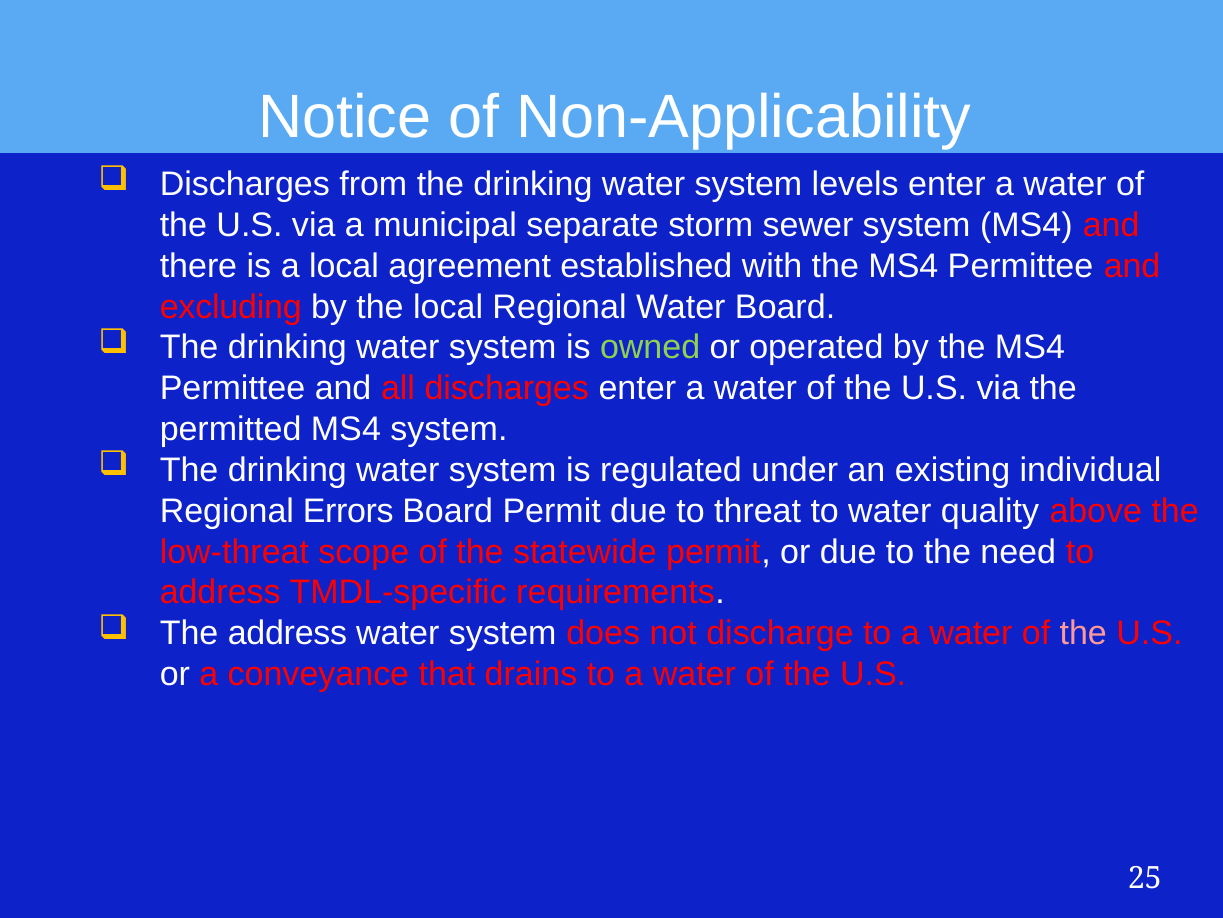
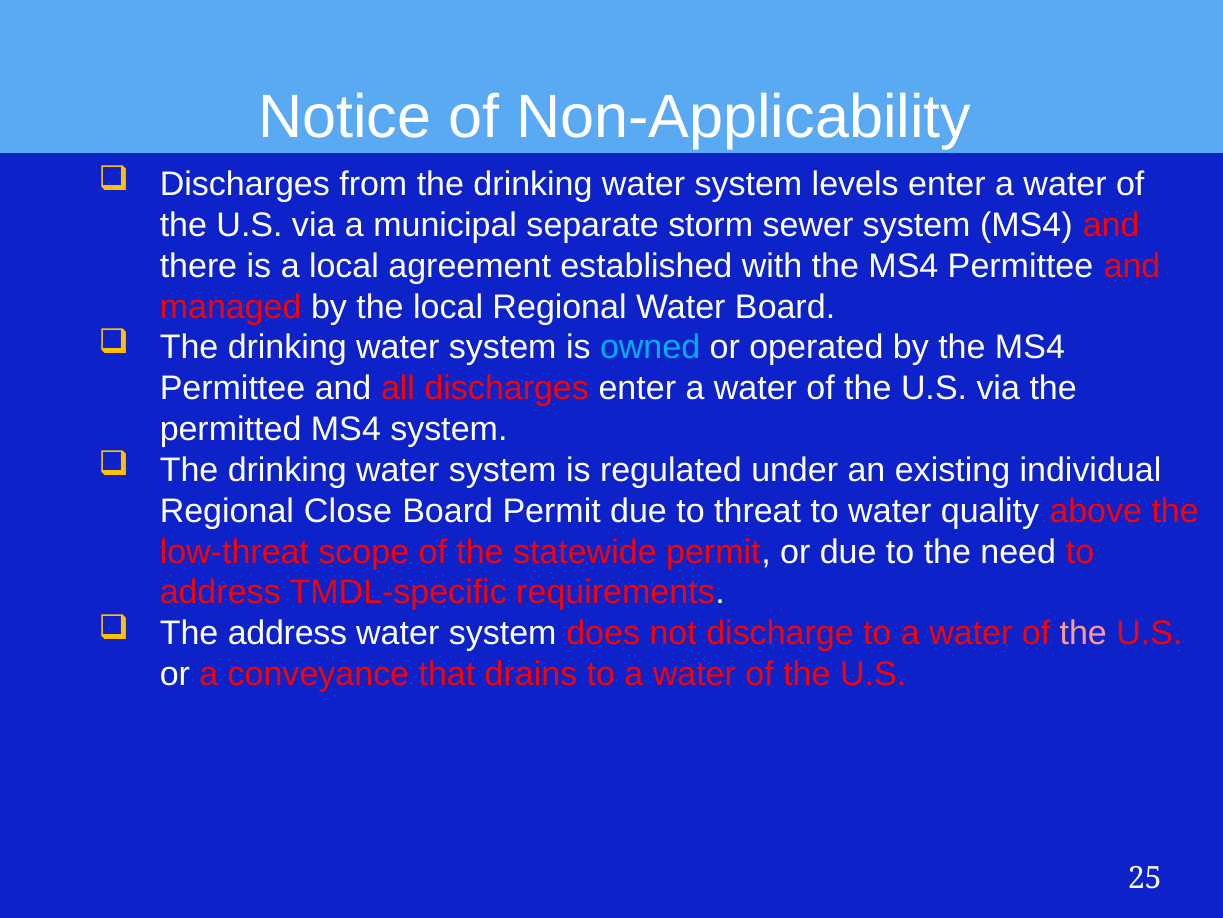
excluding: excluding -> managed
owned colour: light green -> light blue
Errors: Errors -> Close
